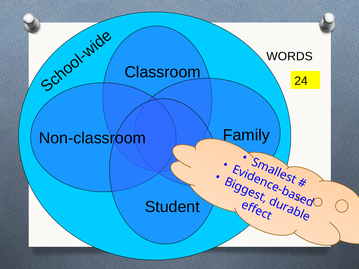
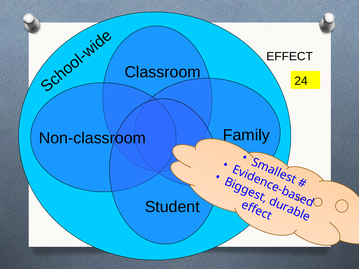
WORDS: WORDS -> EFFECT
